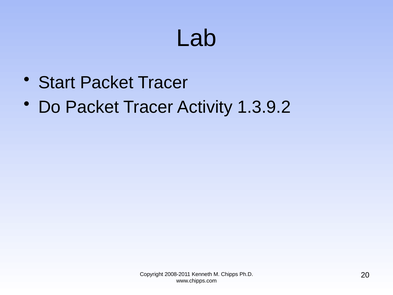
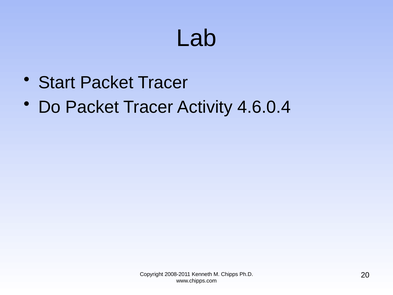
1.3.9.2: 1.3.9.2 -> 4.6.0.4
